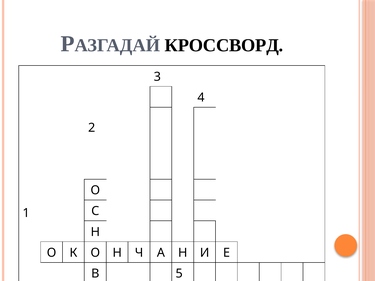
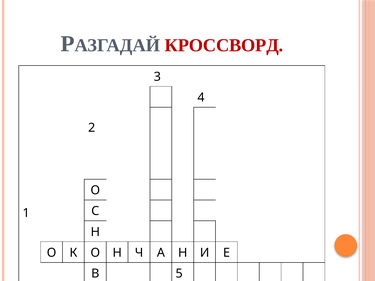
КРОССВОРД colour: black -> red
